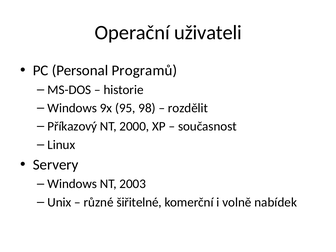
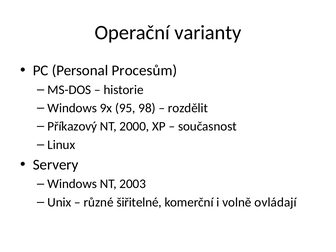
uživateli: uživateli -> varianty
Programů: Programů -> Procesům
nabídek: nabídek -> ovládají
